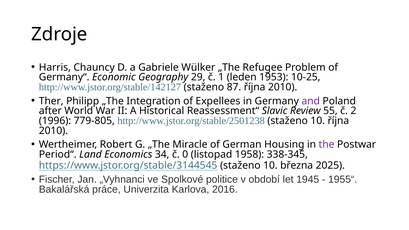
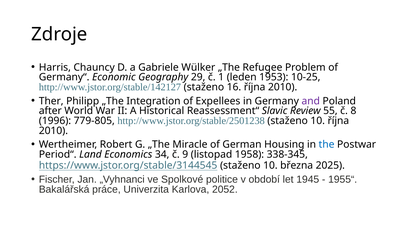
87: 87 -> 16
2: 2 -> 8
the colour: purple -> blue
0: 0 -> 9
2016: 2016 -> 2052
